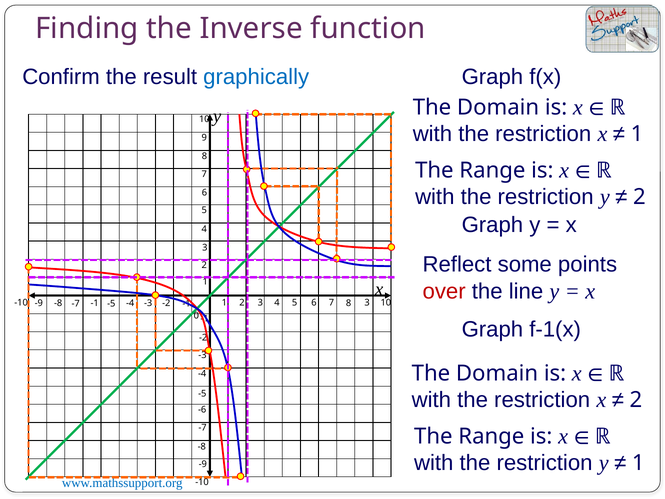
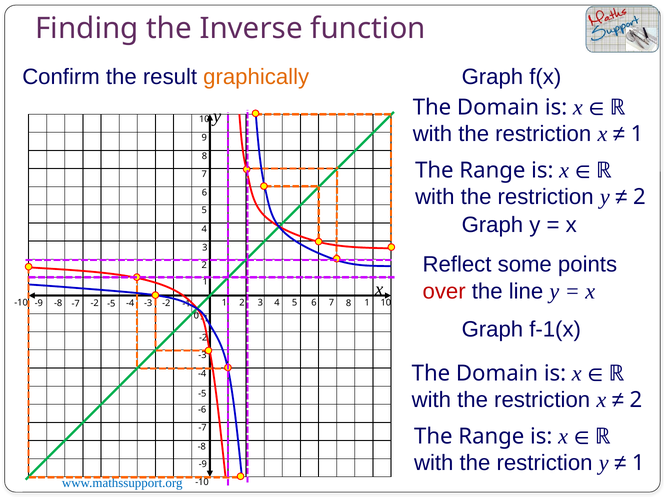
graphically colour: blue -> orange
8 3: 3 -> 1
-7 -1: -1 -> -2
